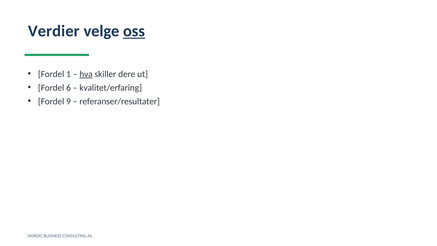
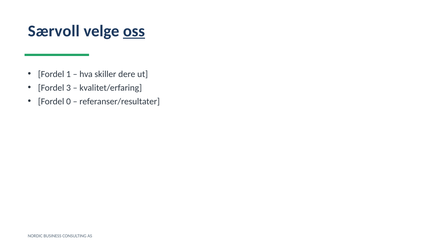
Verdier: Verdier -> Særvoll
hva underline: present -> none
6: 6 -> 3
9: 9 -> 0
